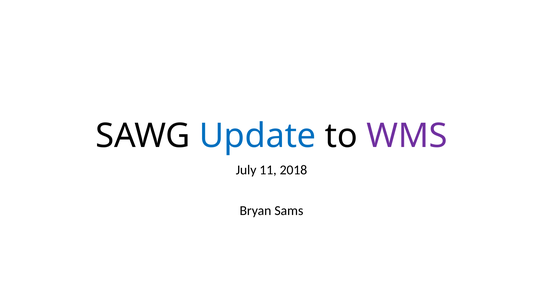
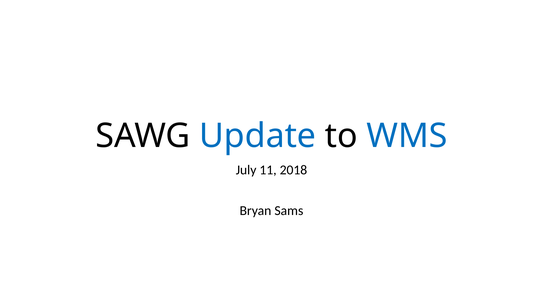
WMS colour: purple -> blue
